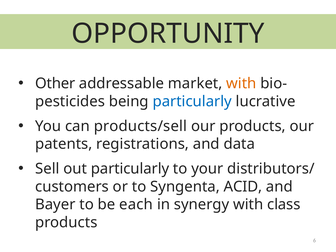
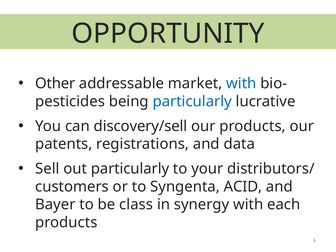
with at (241, 84) colour: orange -> blue
products/sell: products/sell -> discovery/sell
each: each -> class
class: class -> each
